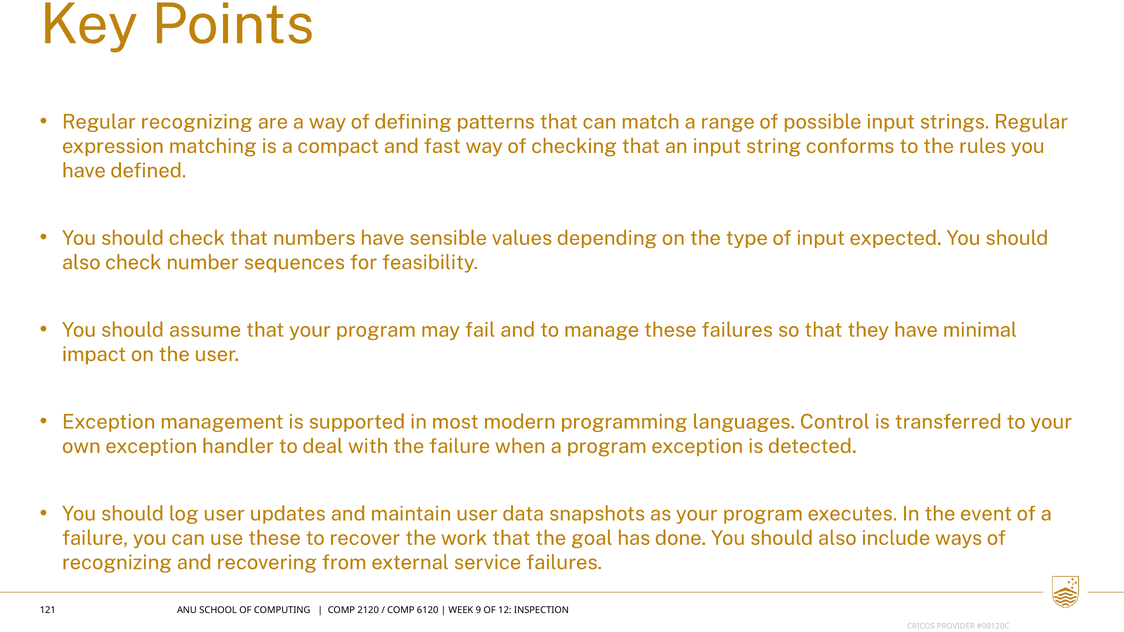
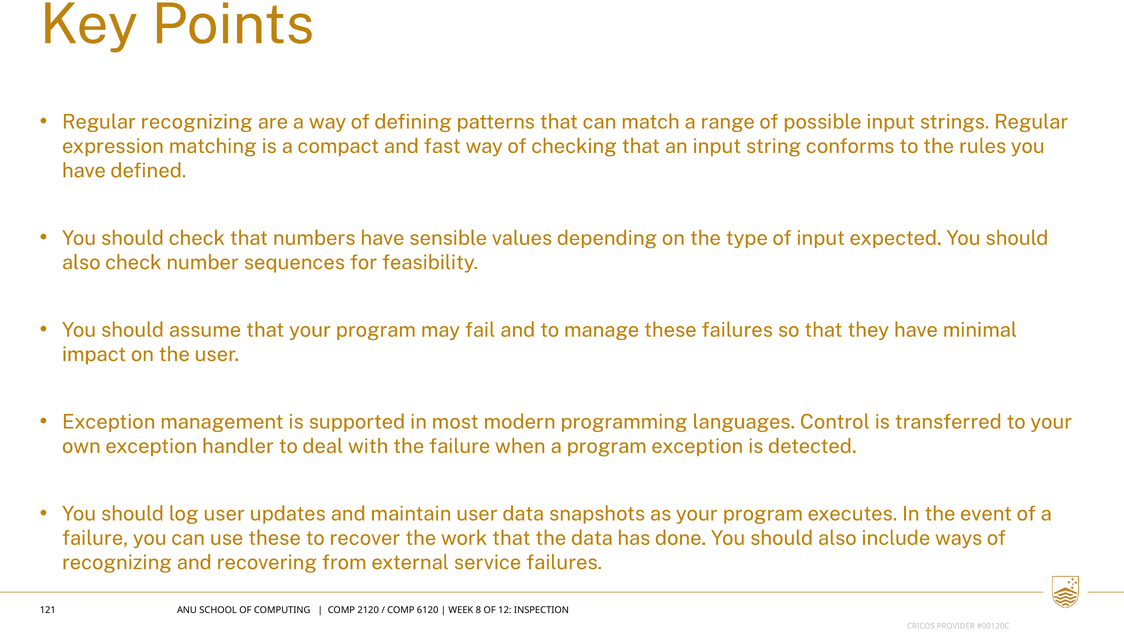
the goal: goal -> data
9: 9 -> 8
